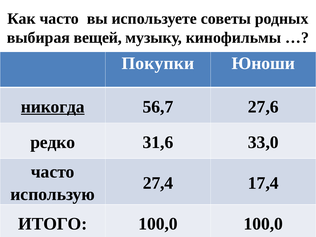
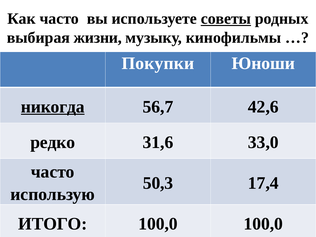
советы underline: none -> present
вещей: вещей -> жизни
27,6: 27,6 -> 42,6
27,4: 27,4 -> 50,3
